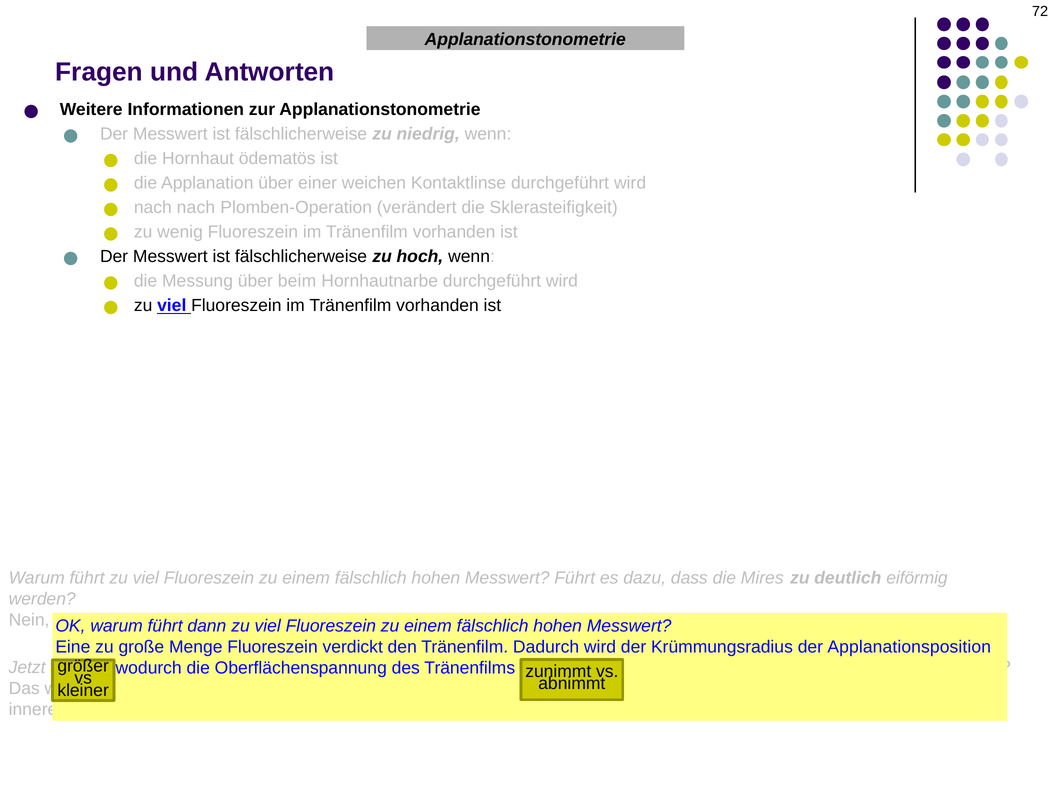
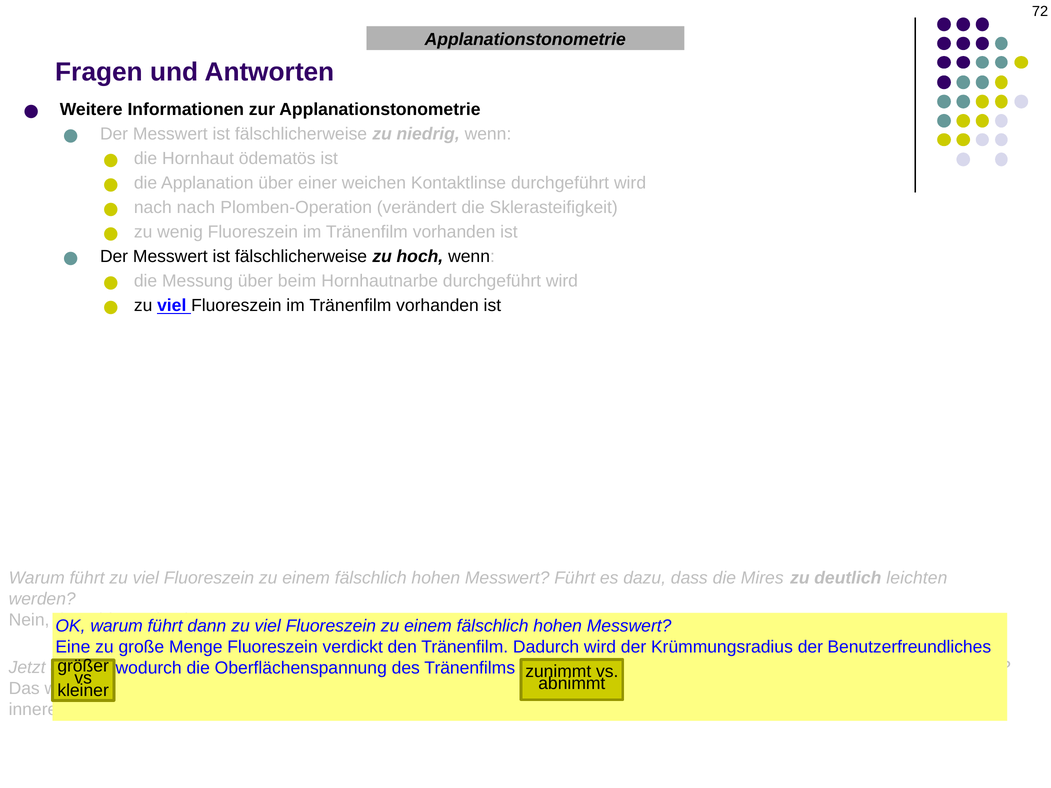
eiförmig: eiförmig -> leichten
Applanationsposition: Applanationsposition -> Benutzerfreundliches
